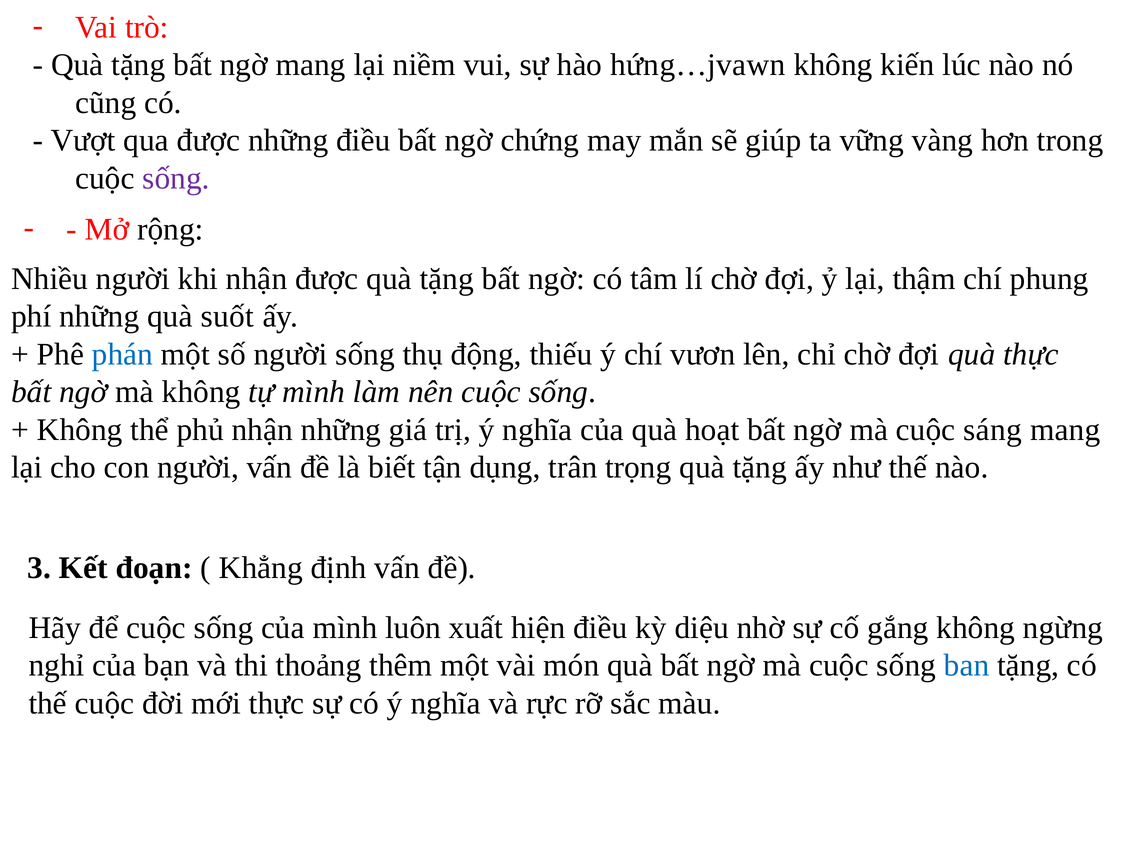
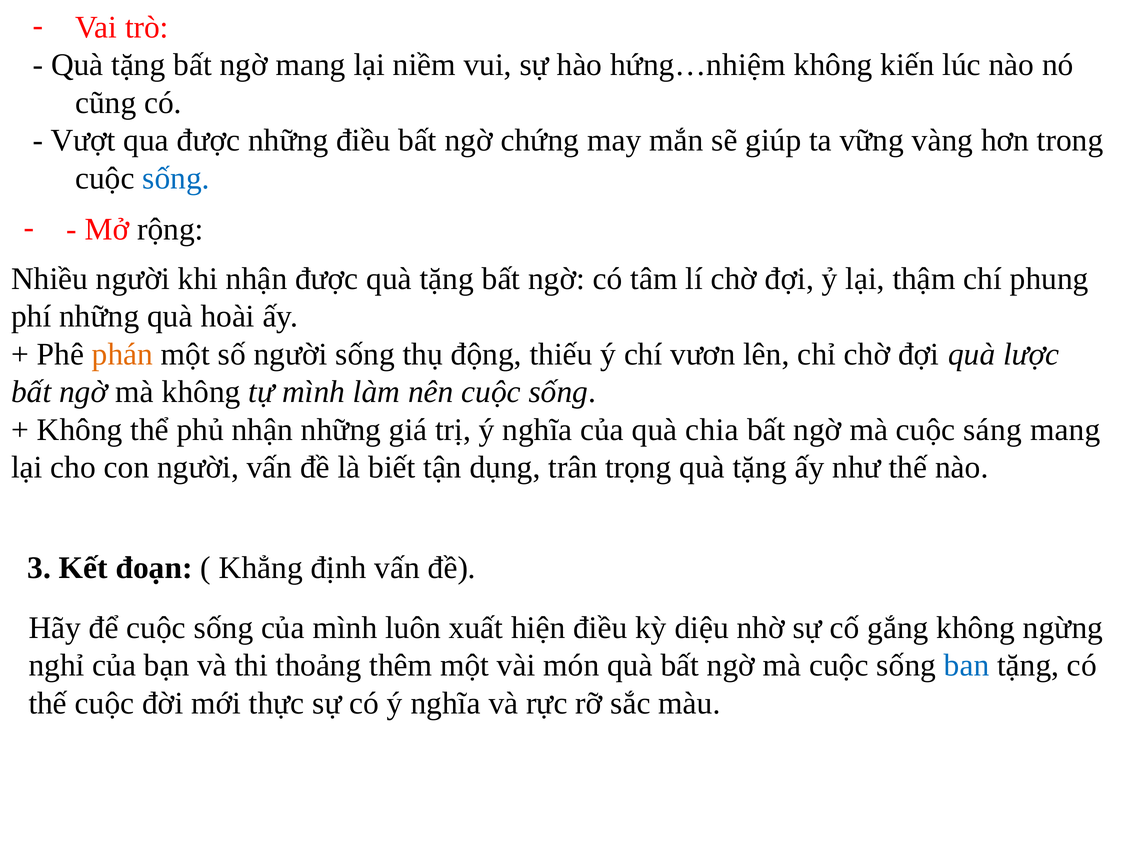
hứng…jvawn: hứng…jvawn -> hứng…nhiệm
sống at (176, 178) colour: purple -> blue
suốt: suốt -> hoài
phán colour: blue -> orange
quà thực: thực -> lược
hoạt: hoạt -> chia
